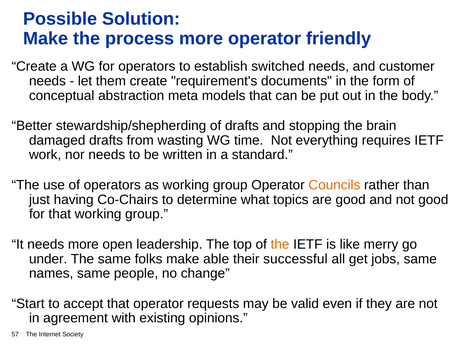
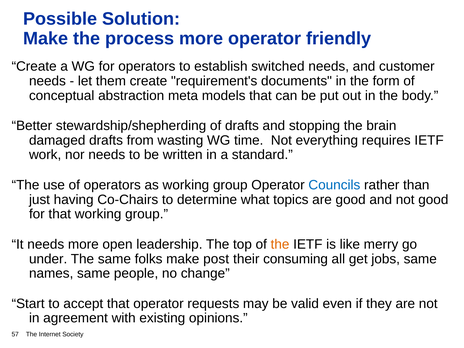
Councils colour: orange -> blue
able: able -> post
successful: successful -> consuming
